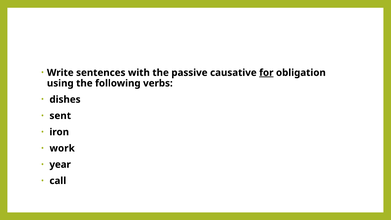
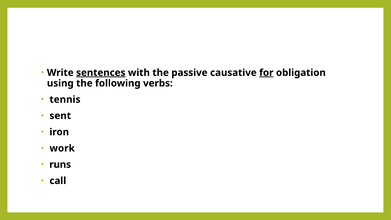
sentences underline: none -> present
dishes: dishes -> tennis
year: year -> runs
